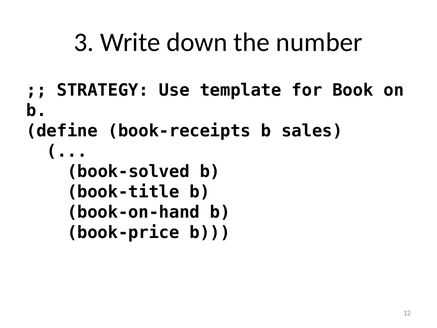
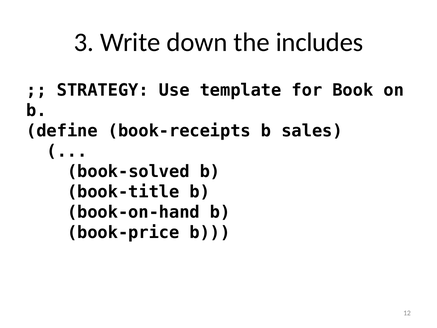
number: number -> includes
